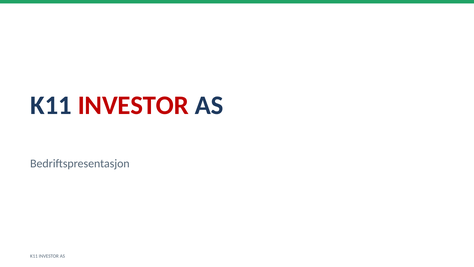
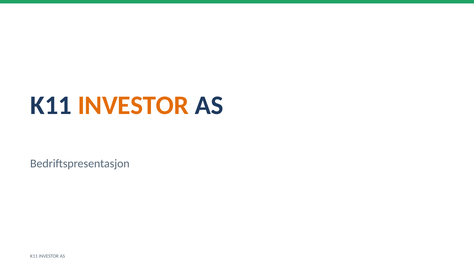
INVESTOR at (133, 105) colour: red -> orange
